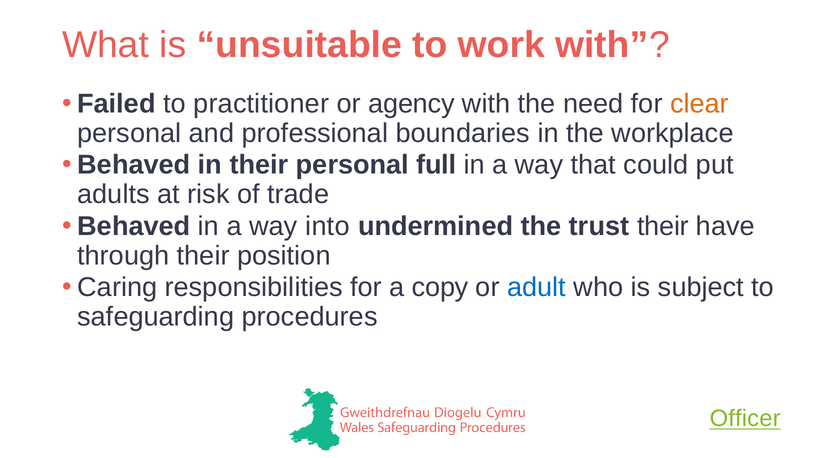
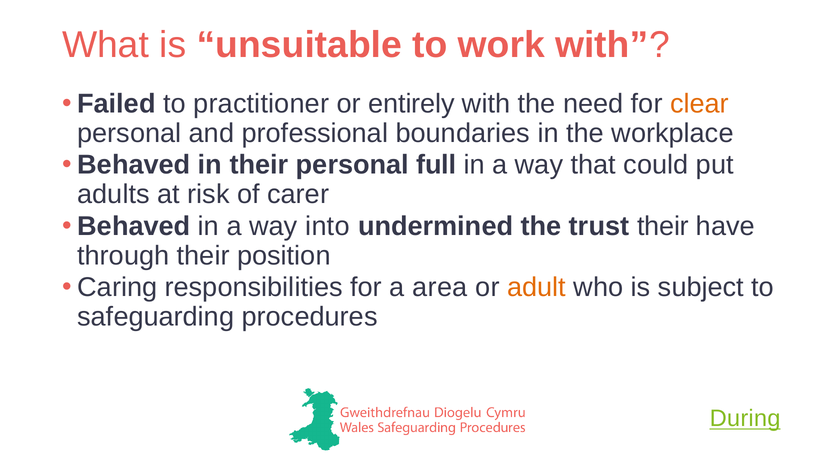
agency: agency -> entirely
trade: trade -> carer
copy: copy -> area
adult colour: blue -> orange
Officer: Officer -> During
